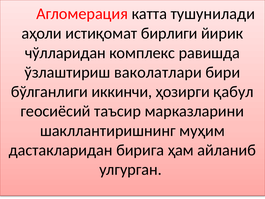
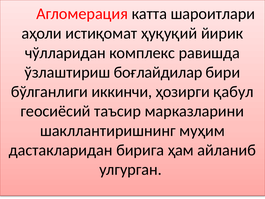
тушунилади: тушунилади -> шароитлари
бирлиги: бирлиги -> ҳуқуқий
ваколатлари: ваколатлари -> боғлайдилар
